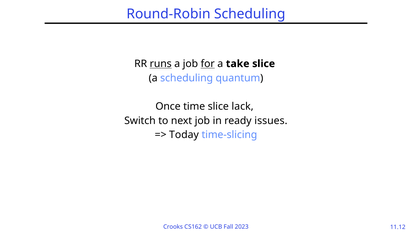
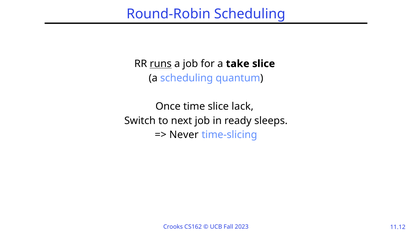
for underline: present -> none
issues: issues -> sleeps
Today: Today -> Never
